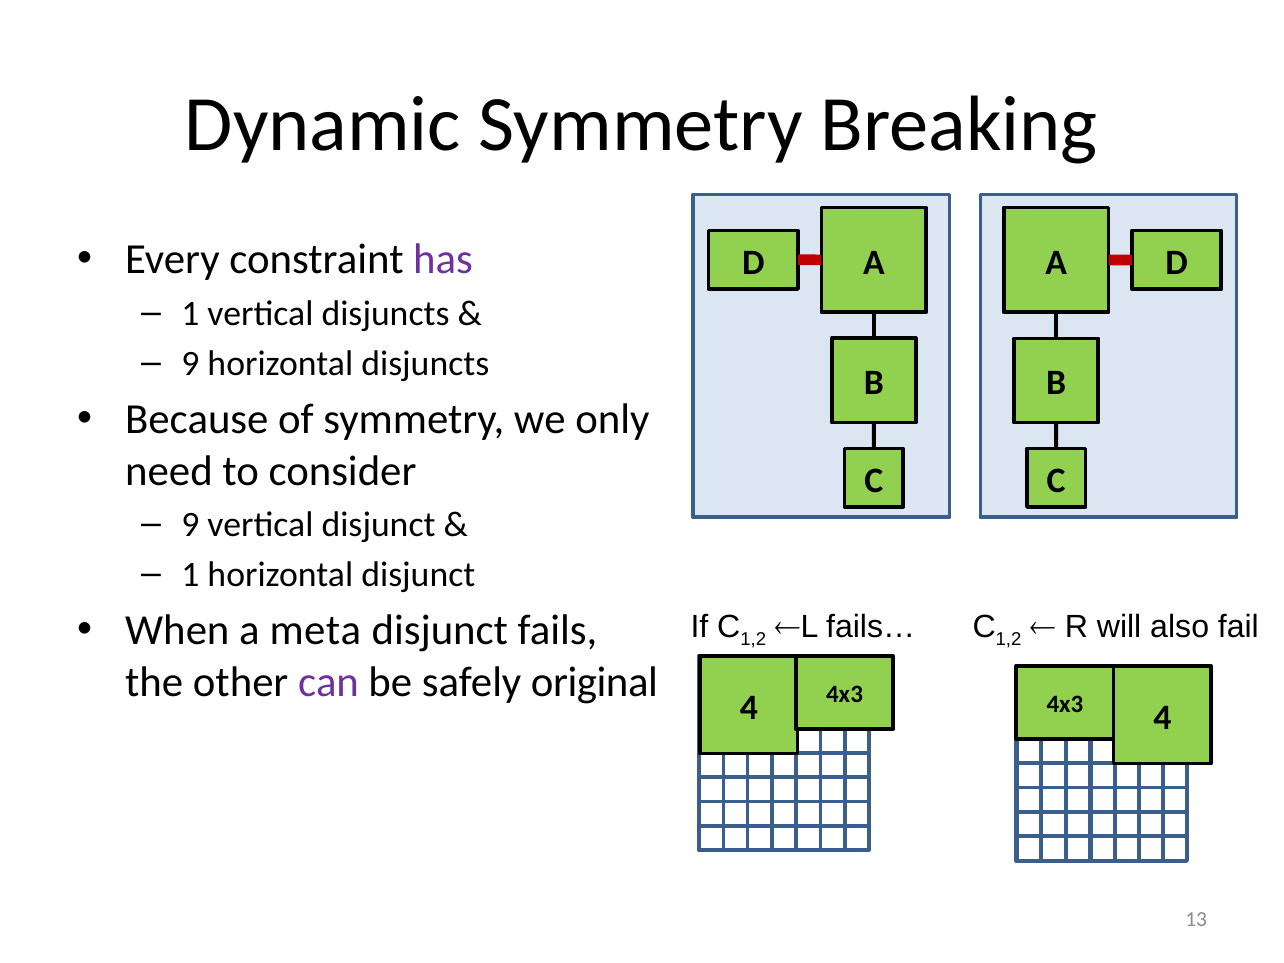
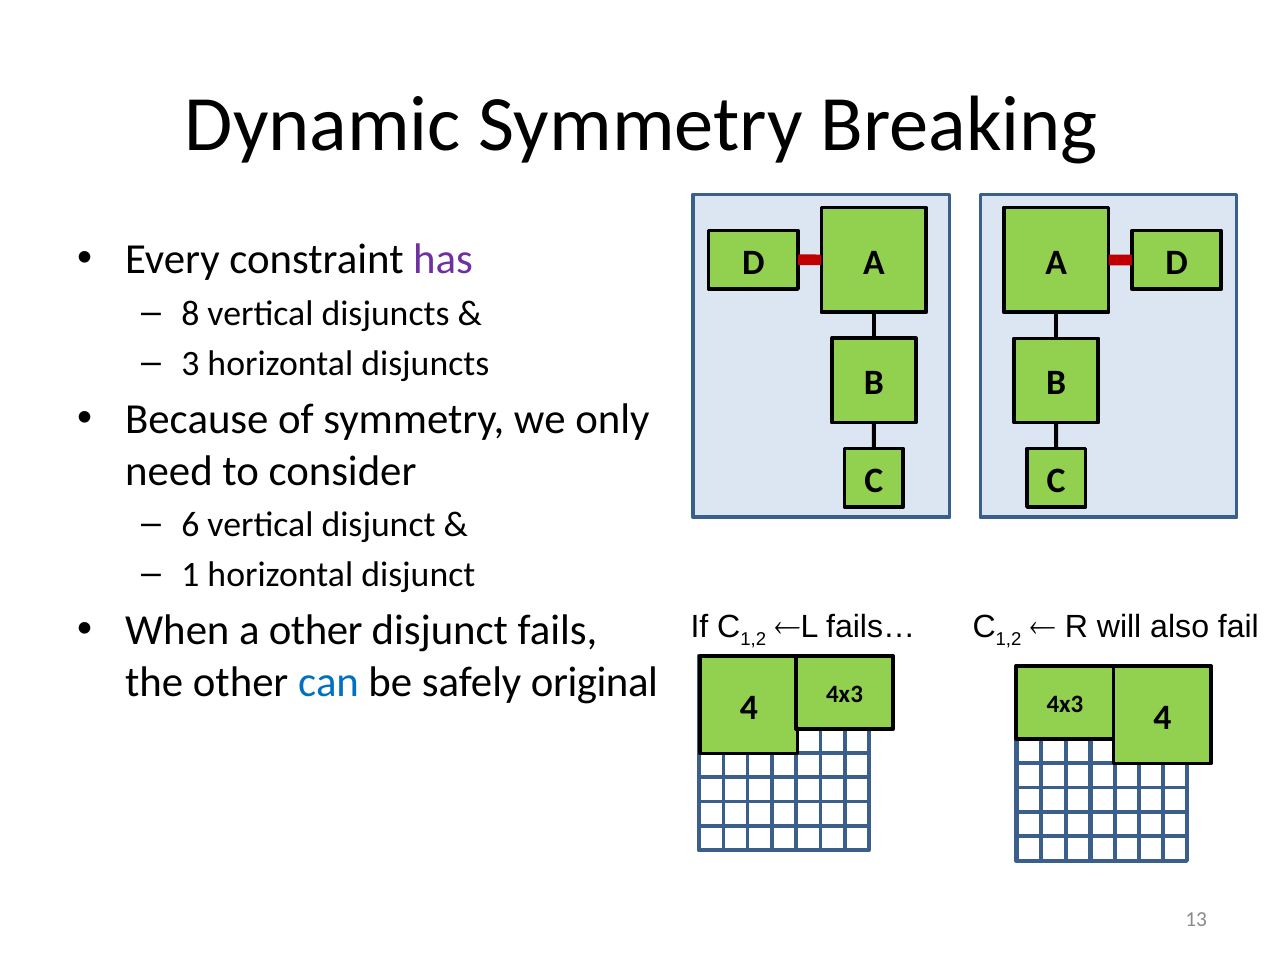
1 at (190, 314): 1 -> 8
9 at (190, 363): 9 -> 3
9 at (190, 525): 9 -> 6
a meta: meta -> other
can colour: purple -> blue
